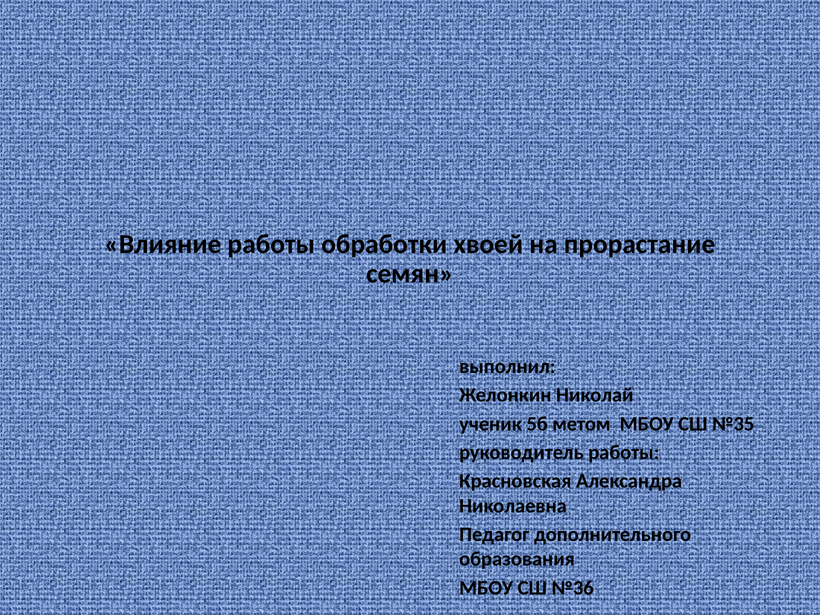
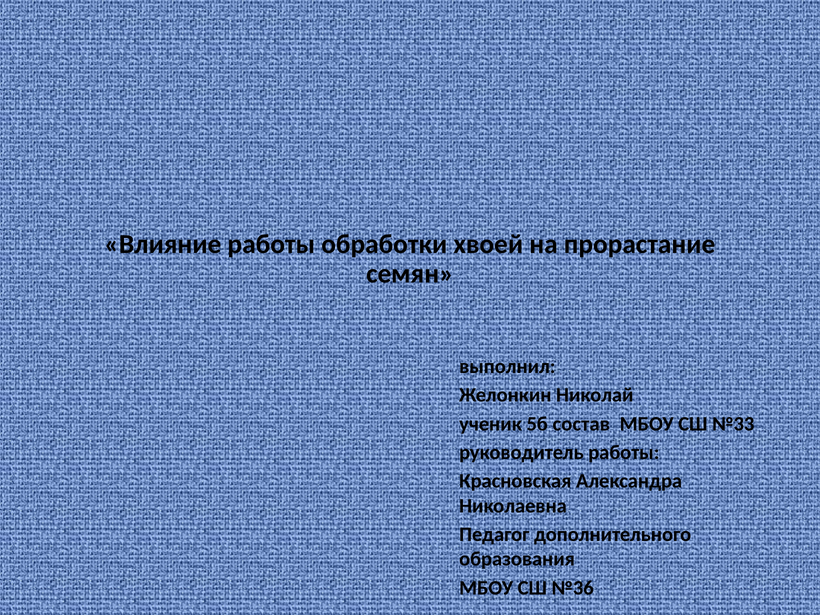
метом: метом -> состав
№35: №35 -> №33
